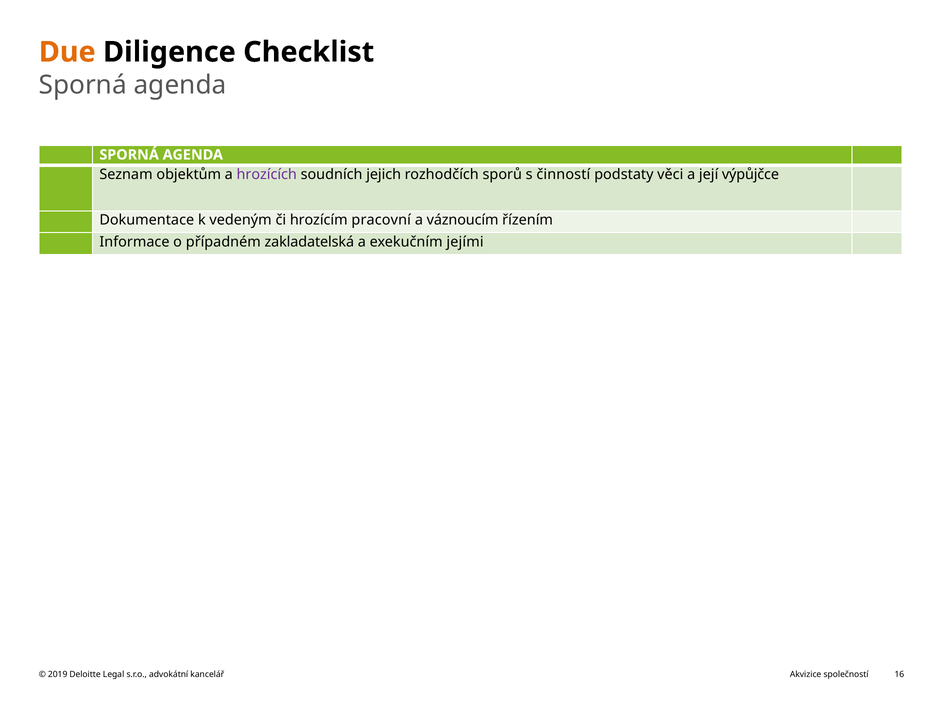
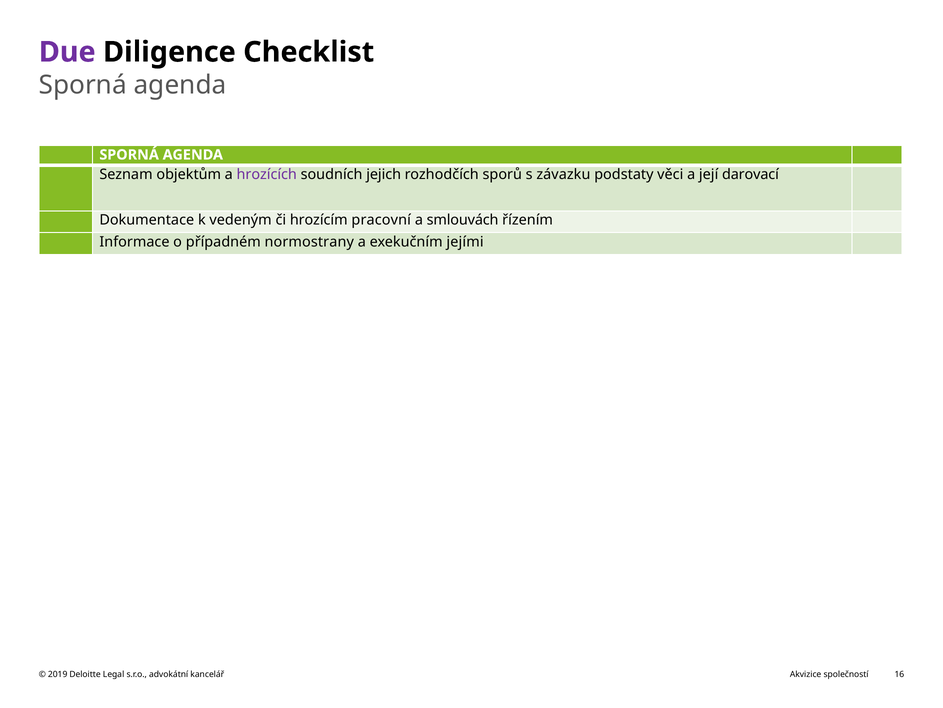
Due colour: orange -> purple
činností: činností -> závazku
výpůjčce: výpůjčce -> darovací
váznoucím: váznoucím -> smlouvách
zakladatelská: zakladatelská -> normostrany
